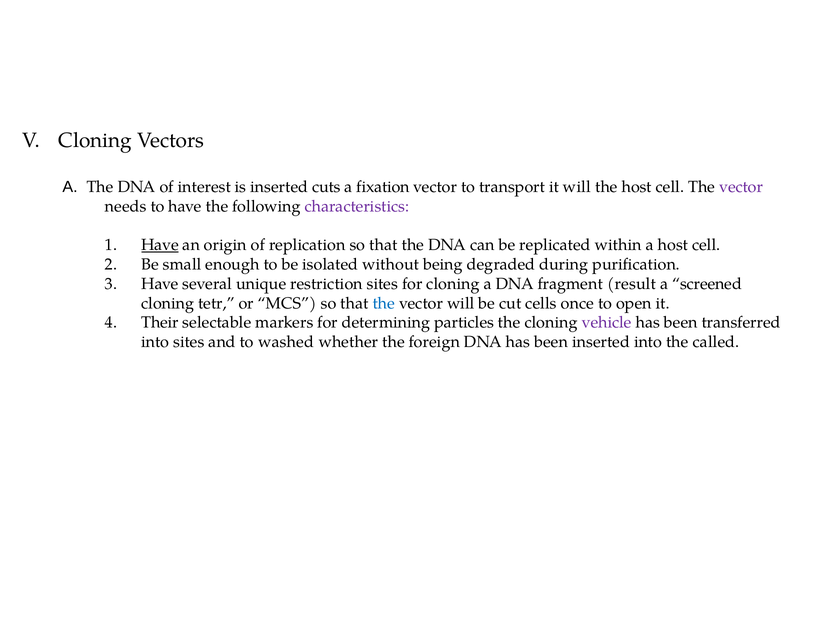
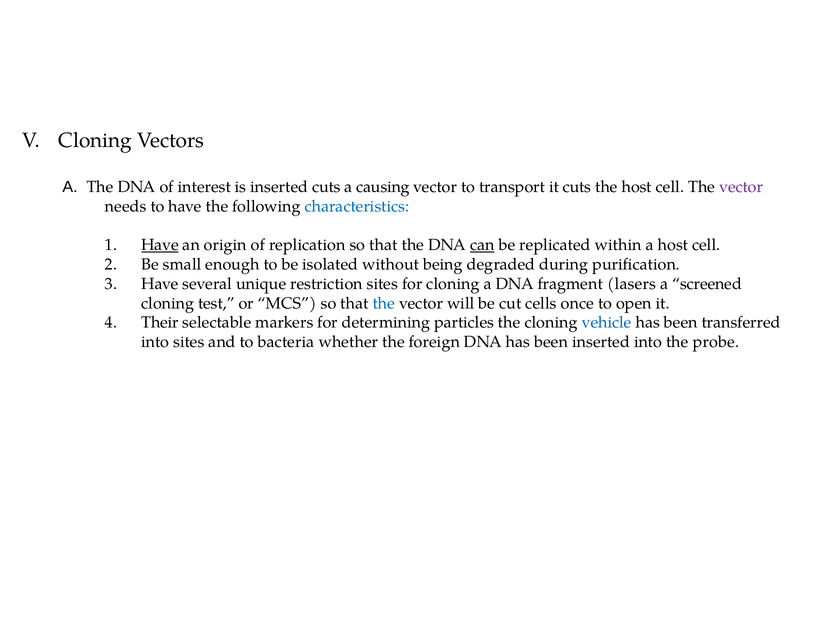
fixation: fixation -> causing
it will: will -> cuts
characteristics colour: purple -> blue
can underline: none -> present
result: result -> lasers
tetr: tetr -> test
vehicle colour: purple -> blue
washed: washed -> bacteria
called: called -> probe
